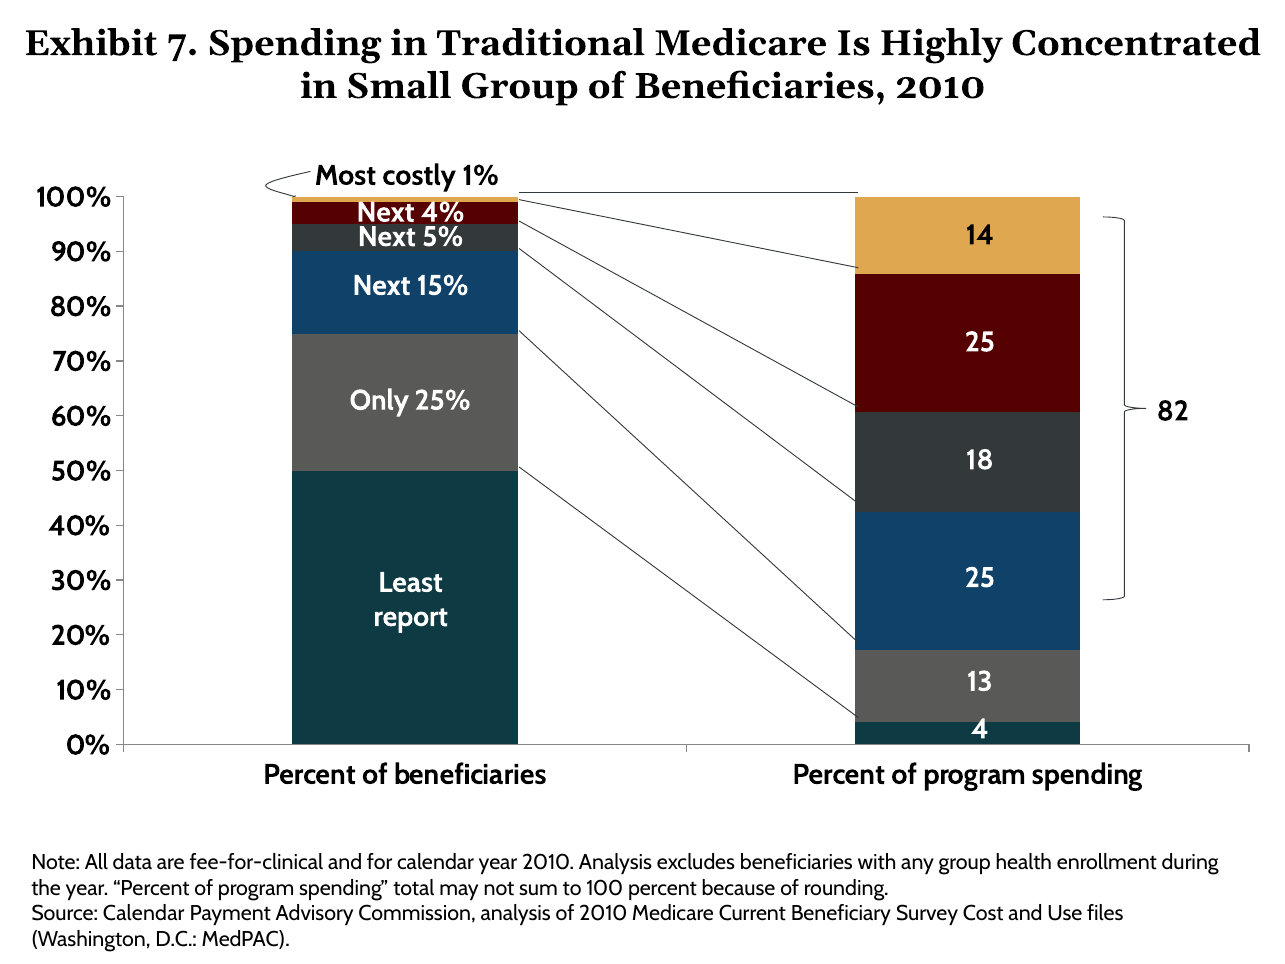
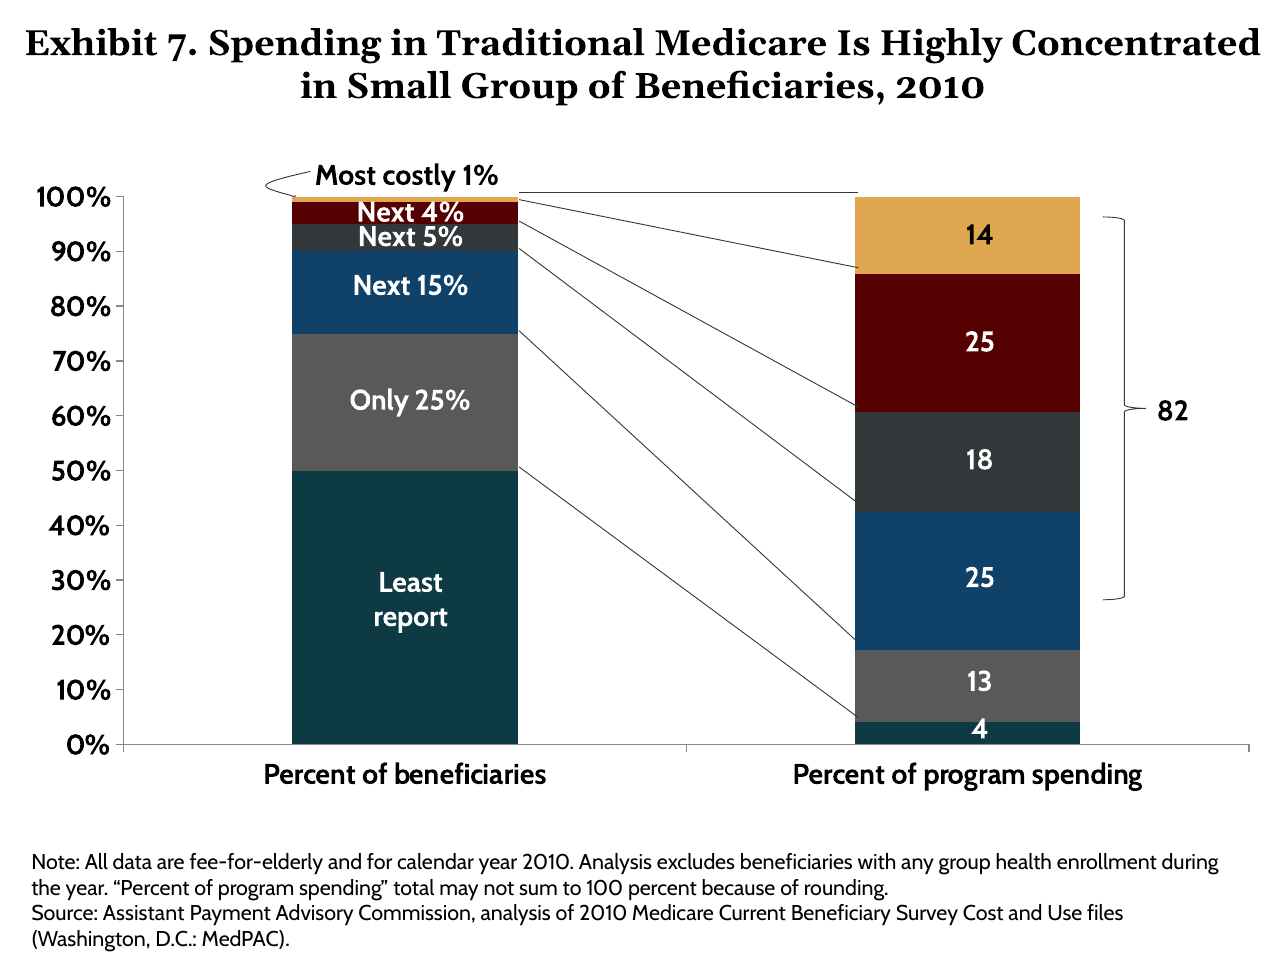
fee-for-clinical: fee-for-clinical -> fee-for-elderly
Source Calendar: Calendar -> Assistant
